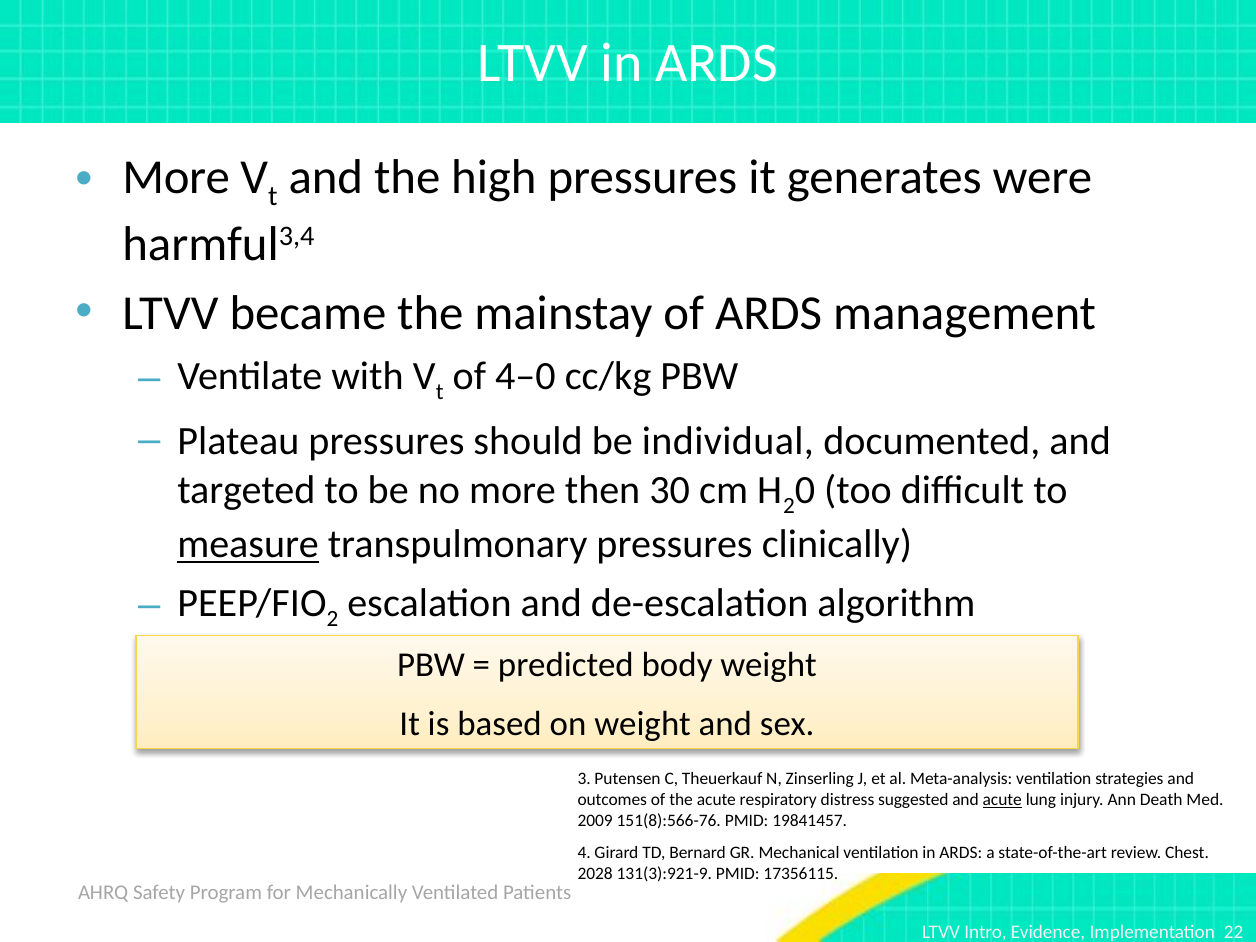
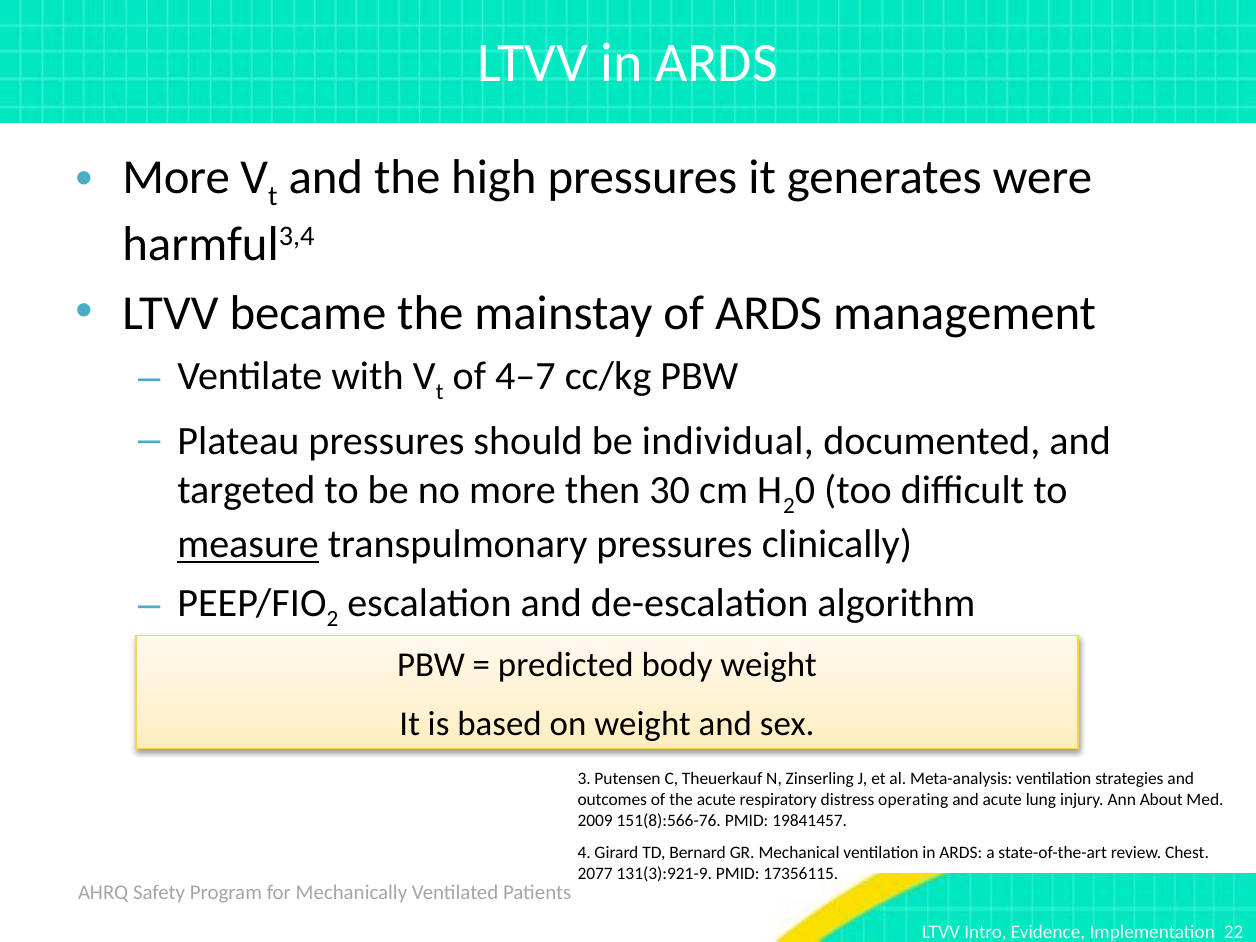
4–0: 4–0 -> 4–7
suggested: suggested -> operating
acute at (1002, 800) underline: present -> none
Death: Death -> About
2028: 2028 -> 2077
